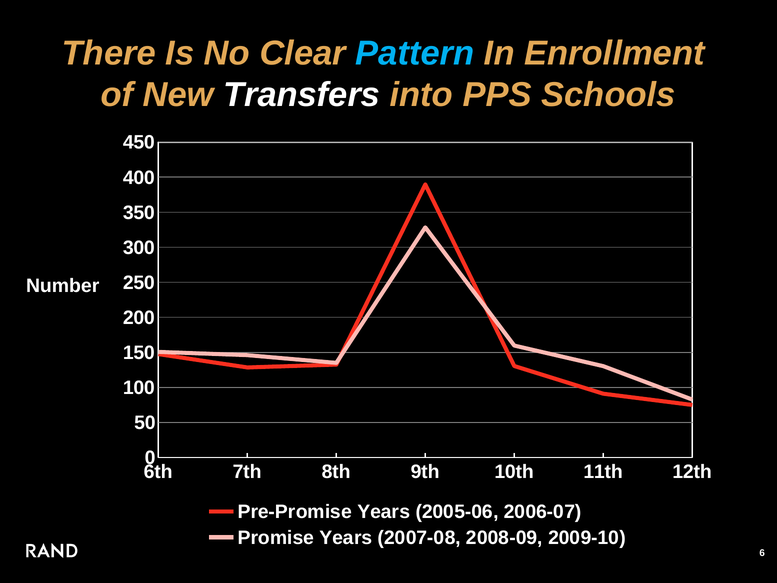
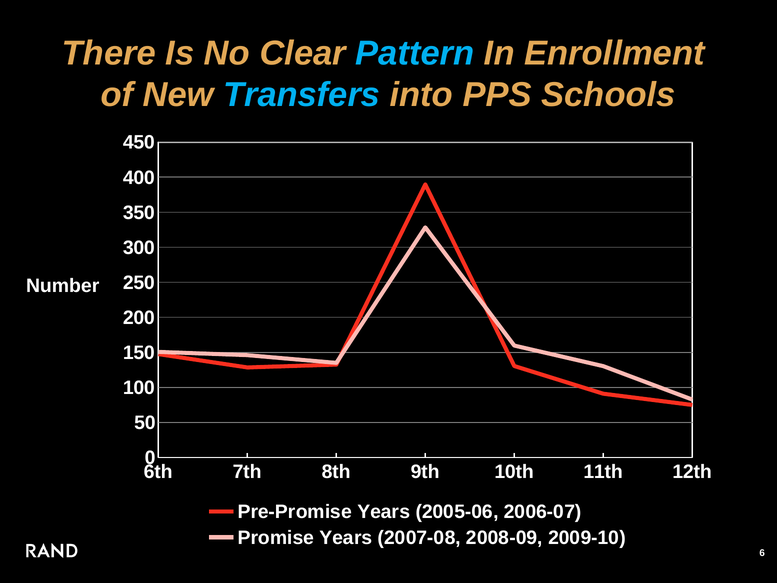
Transfers colour: white -> light blue
